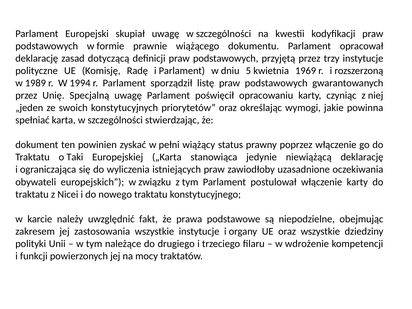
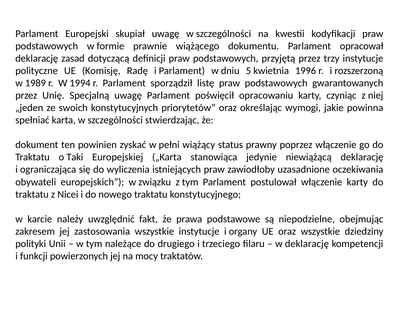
1969: 1969 -> 1996
w wdrożenie: wdrożenie -> deklarację
